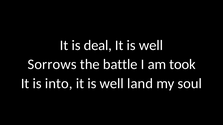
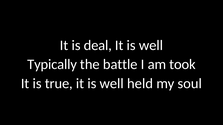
Sorrows: Sorrows -> Typically
into: into -> true
land: land -> held
